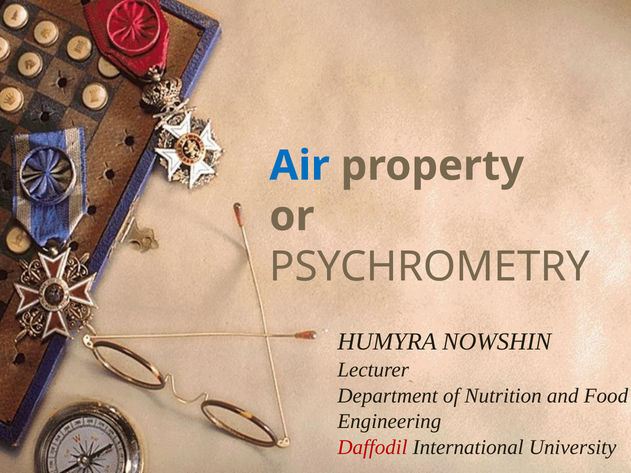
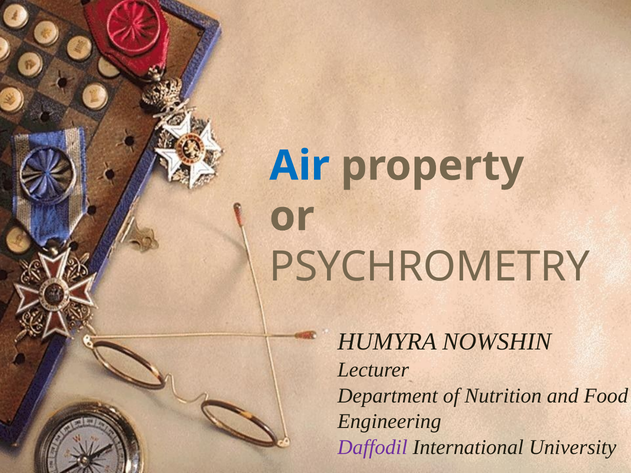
Daffodil colour: red -> purple
